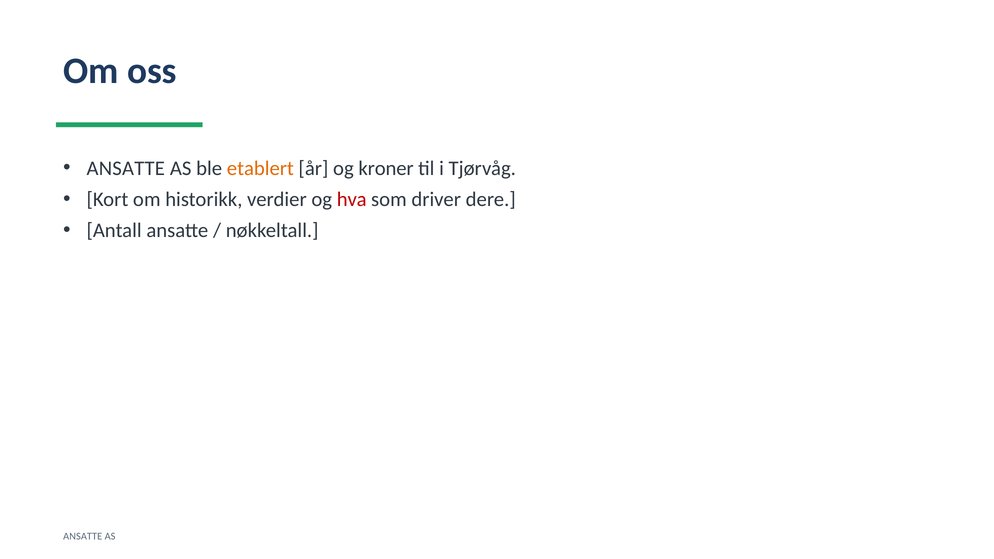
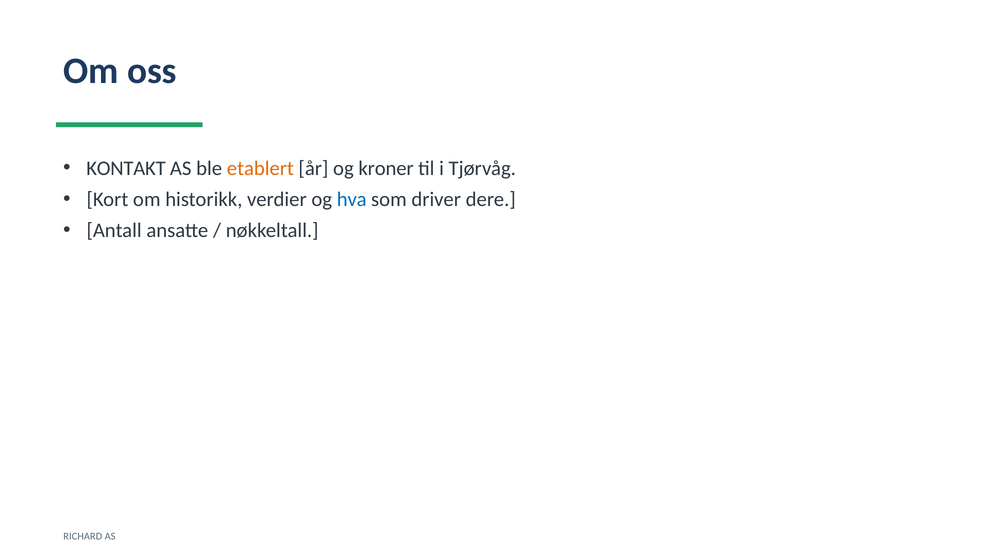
ANSATTE at (126, 168): ANSATTE -> KONTAKT
hva colour: red -> blue
ANSATTE at (83, 536): ANSATTE -> RICHARD
